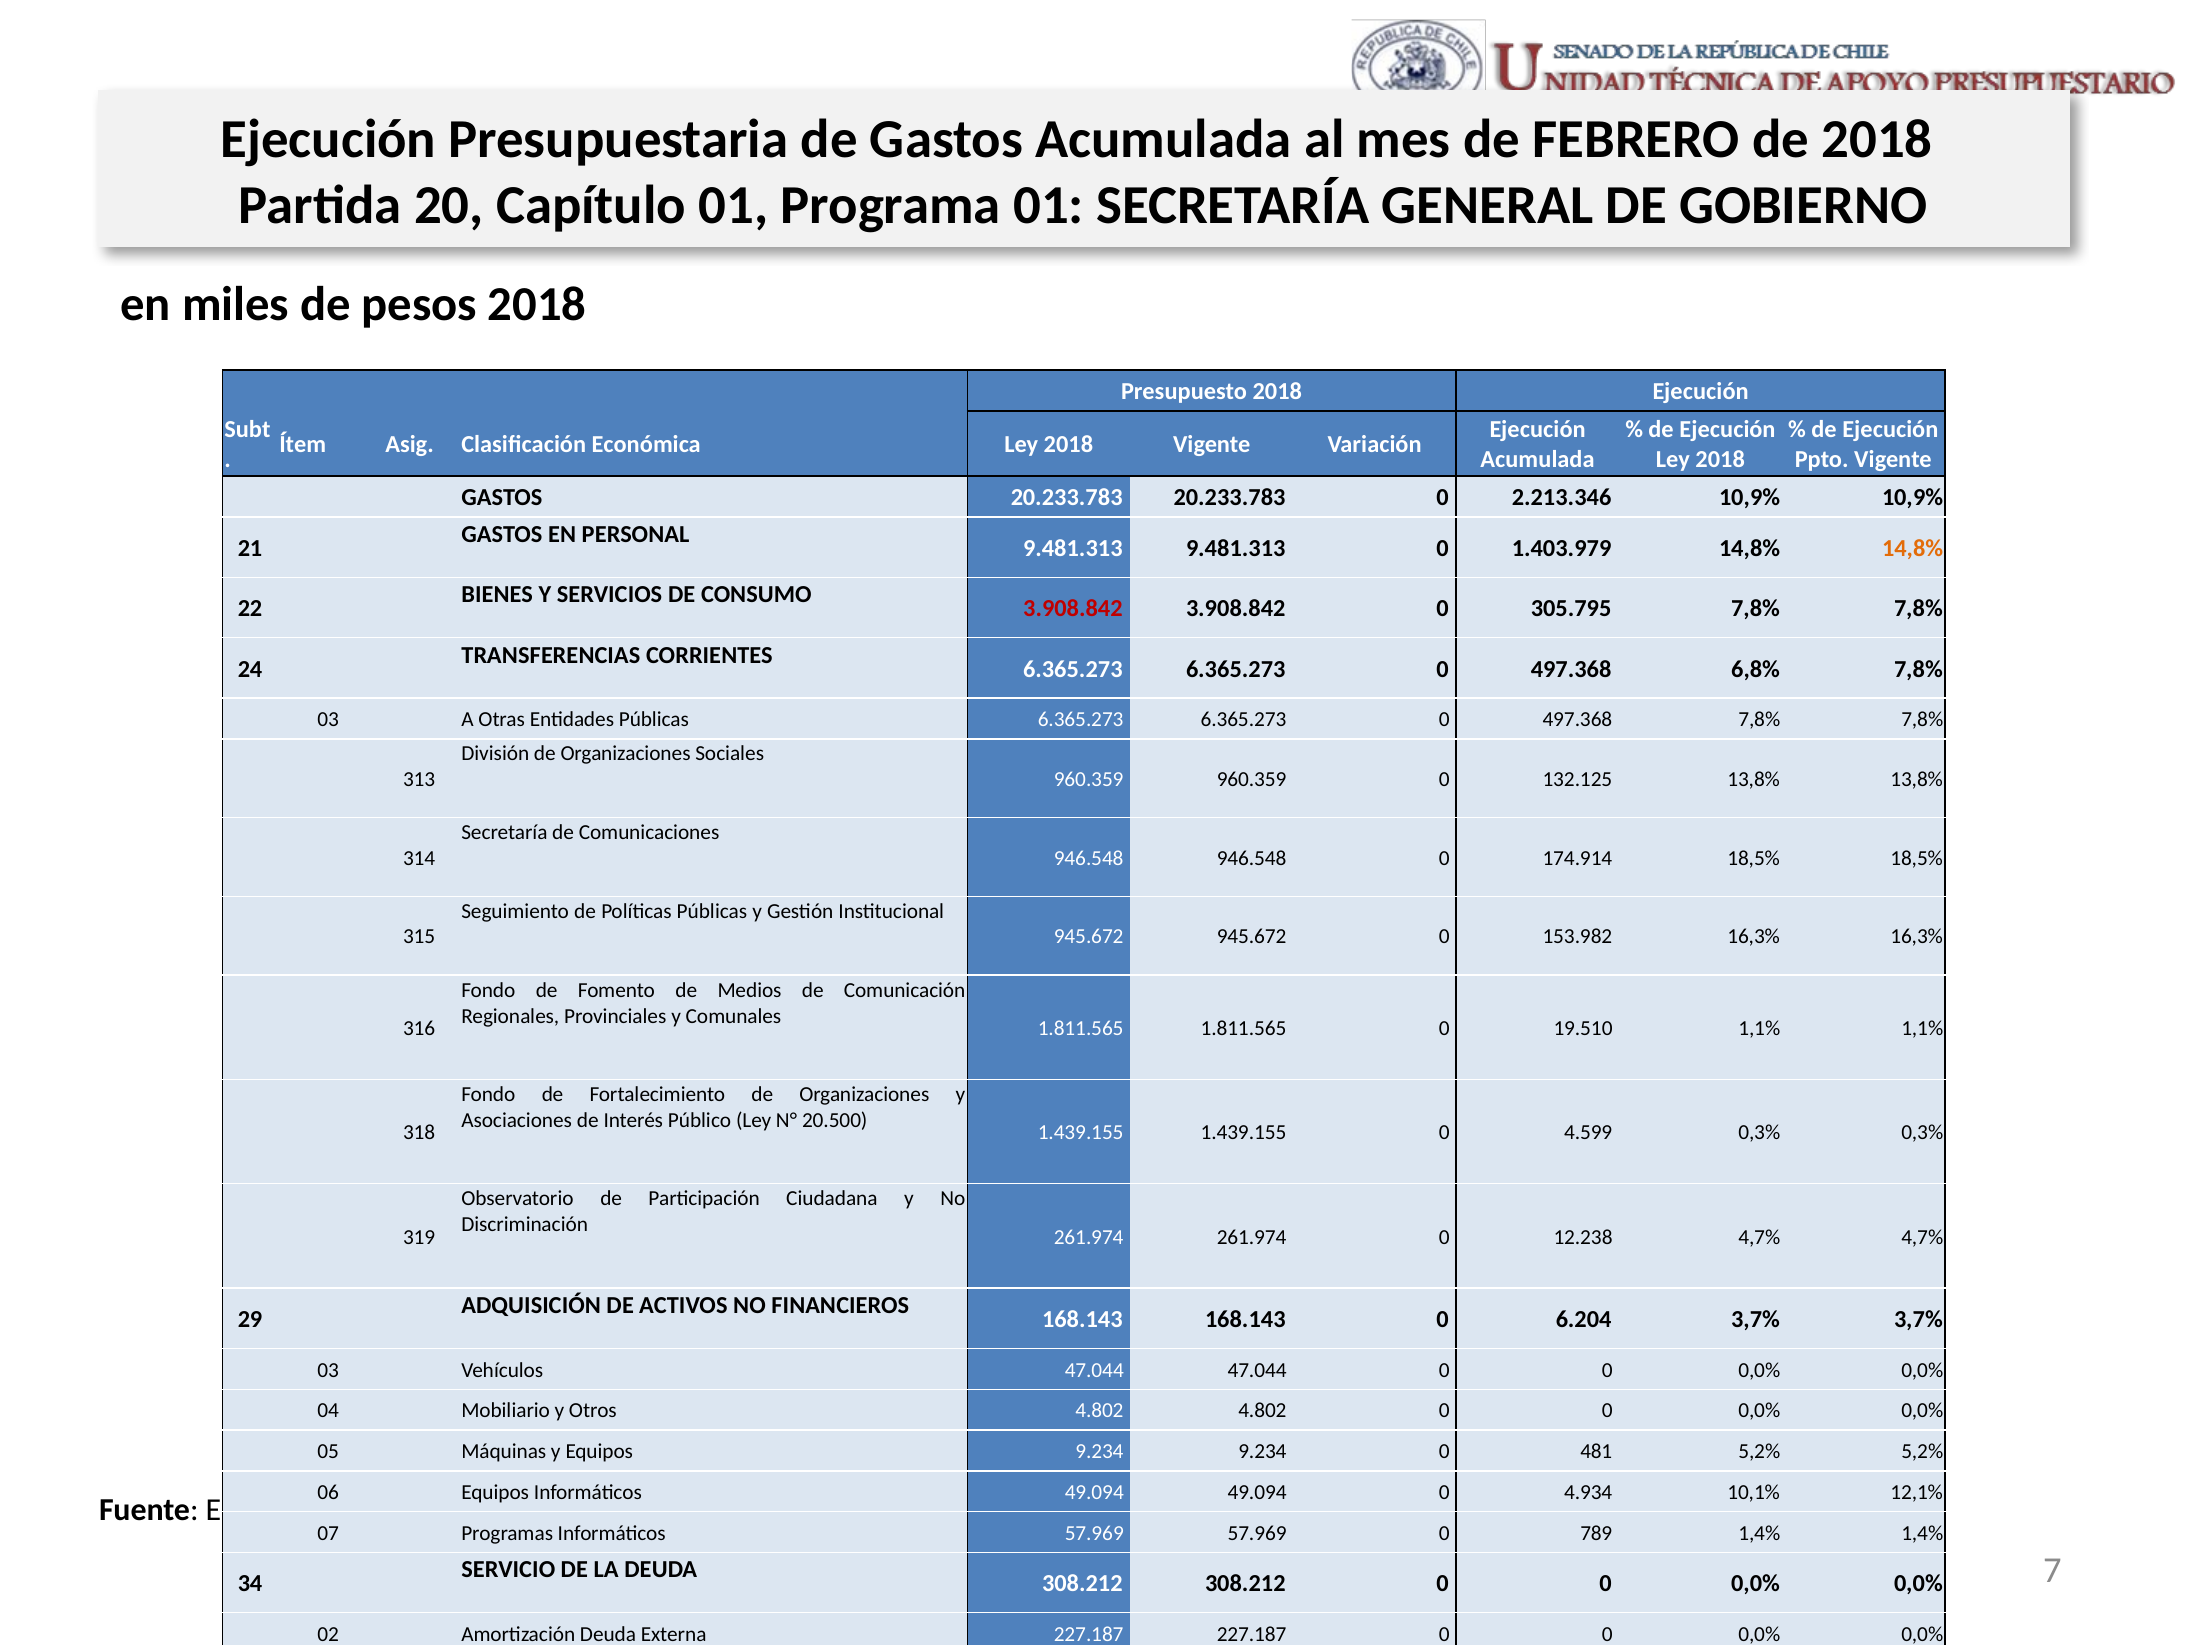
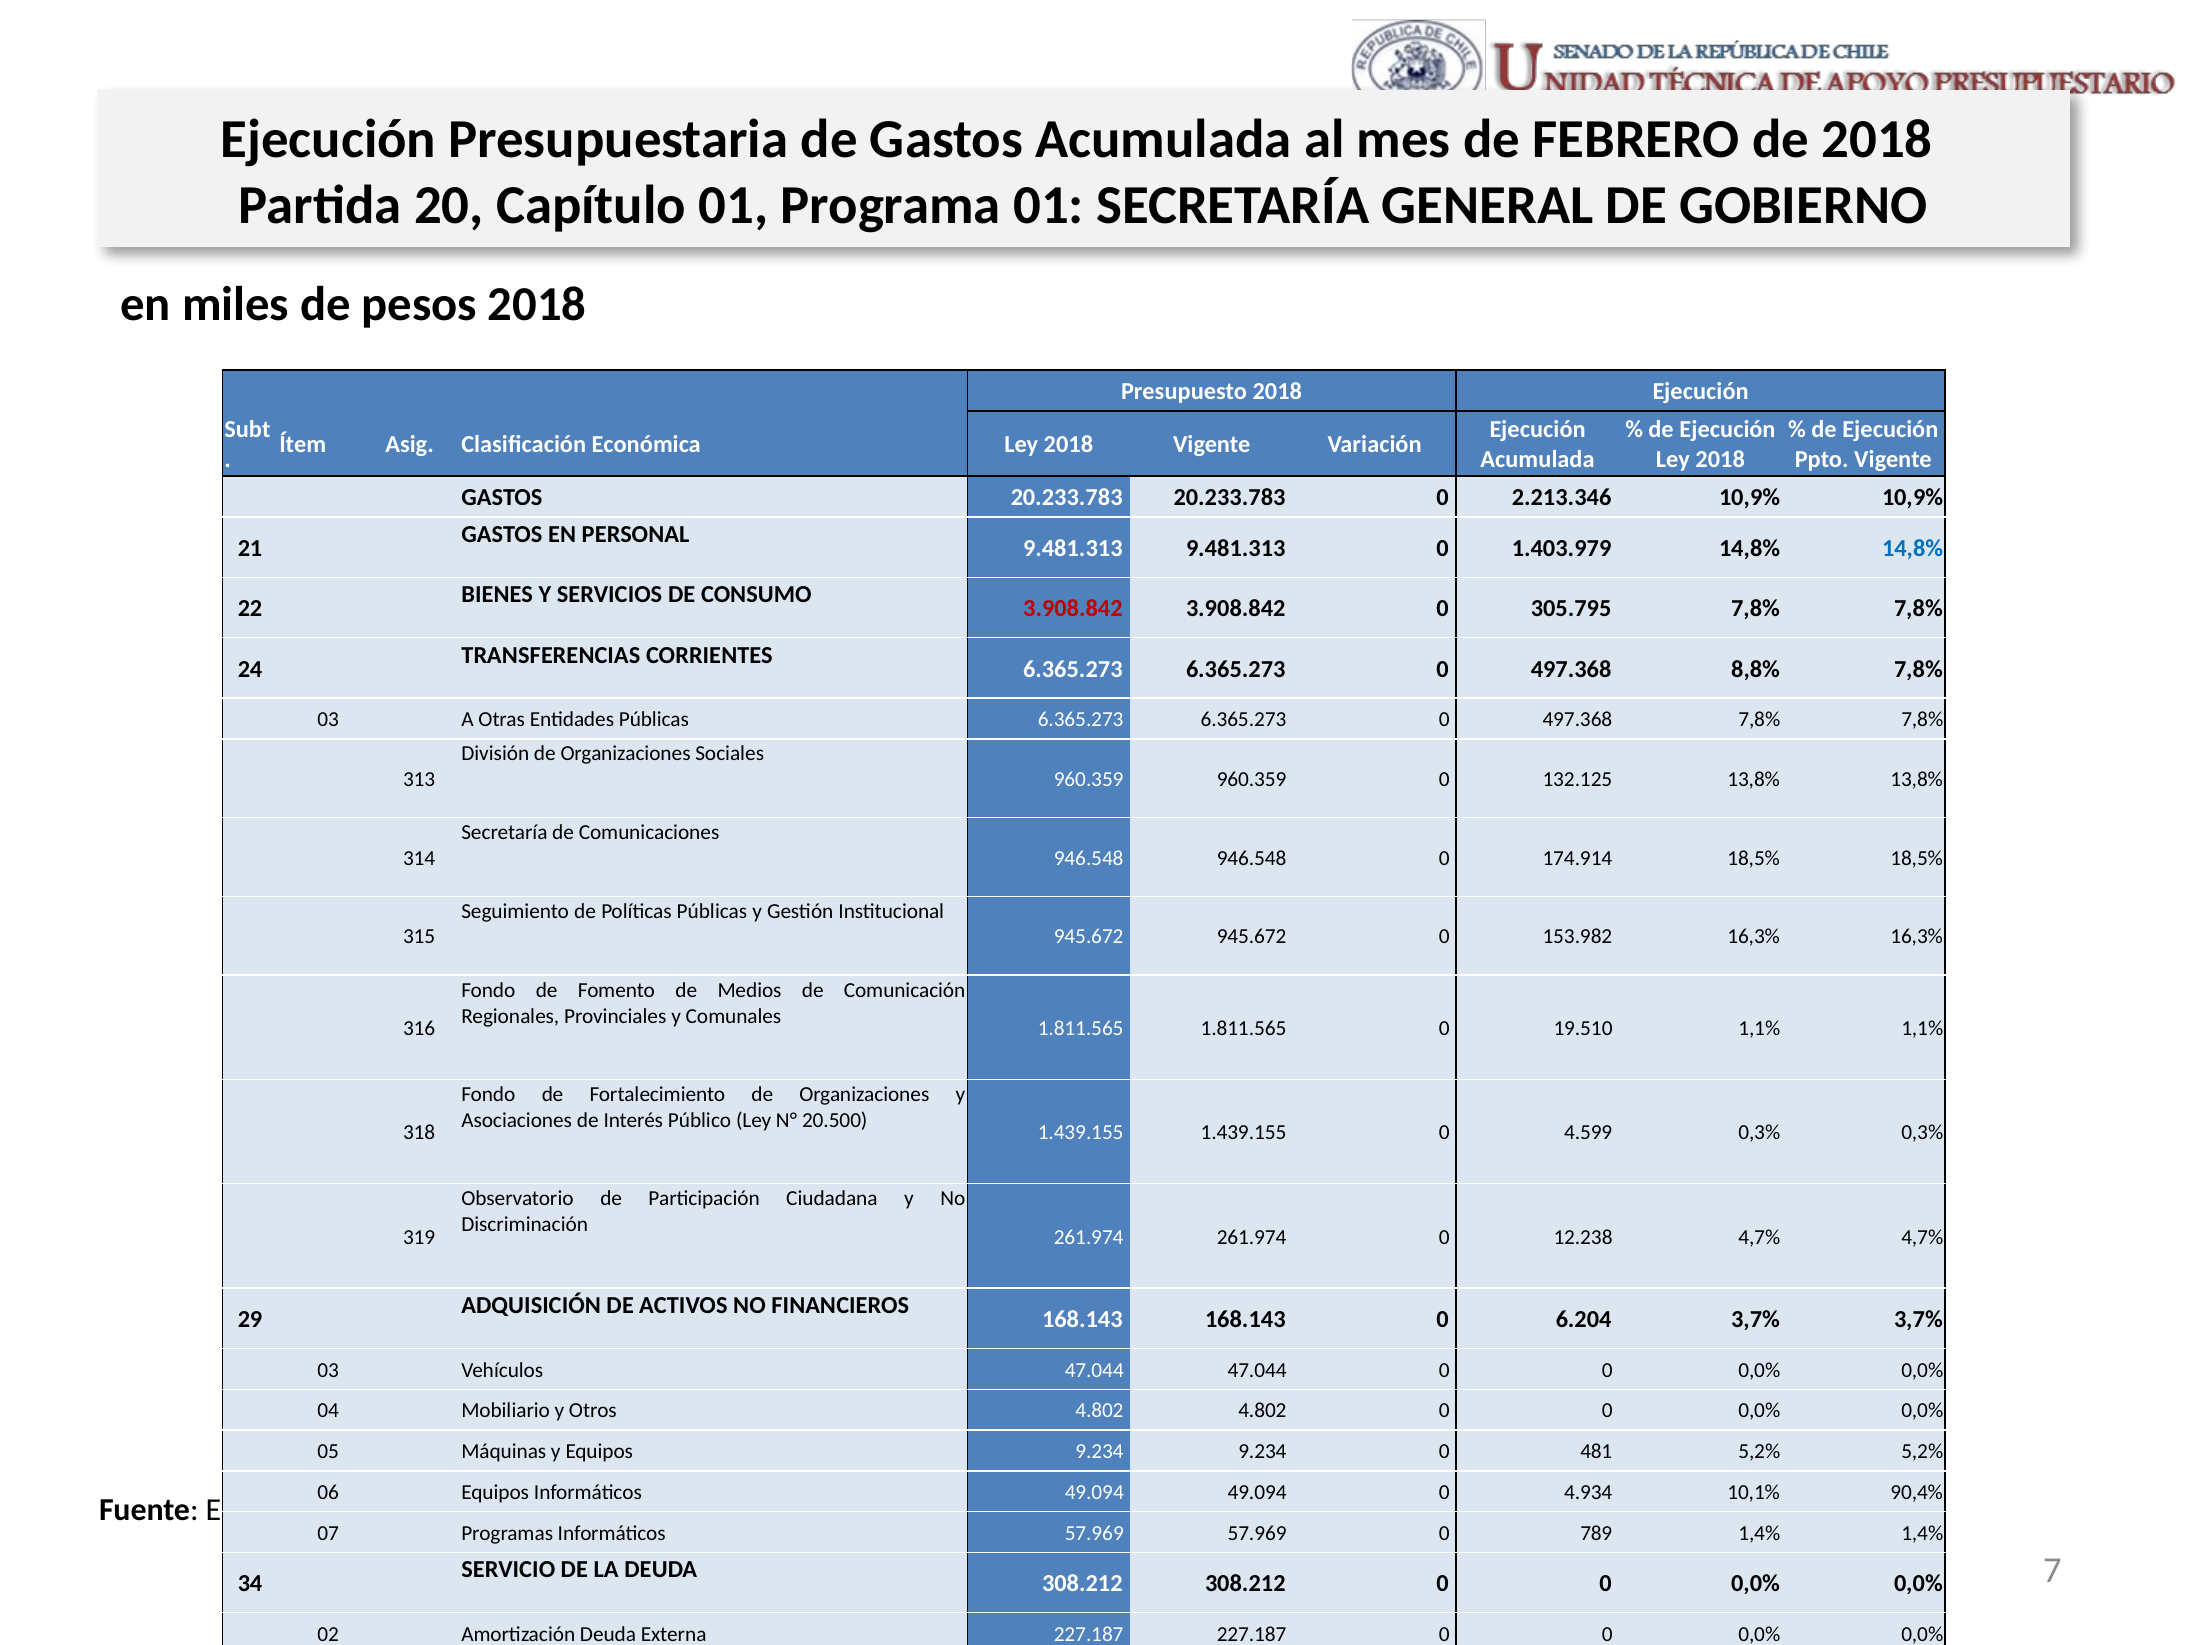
14,8% at (1913, 548) colour: orange -> blue
6,8%: 6,8% -> 8,8%
12,1%: 12,1% -> 90,4%
